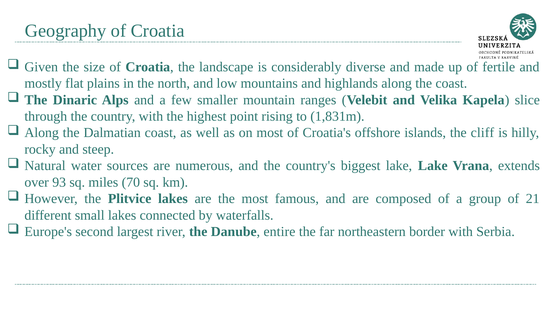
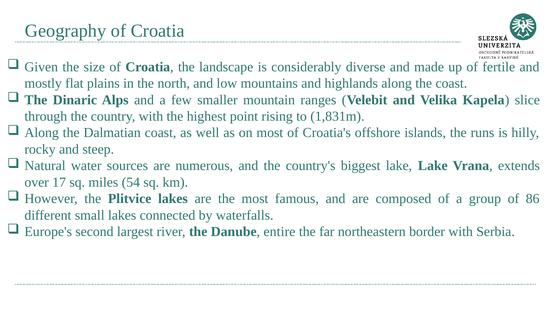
cliff: cliff -> runs
93: 93 -> 17
70: 70 -> 54
21: 21 -> 86
